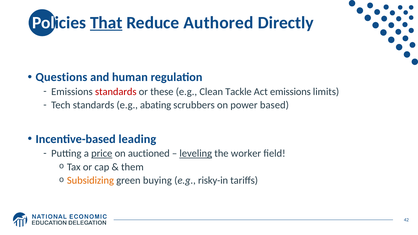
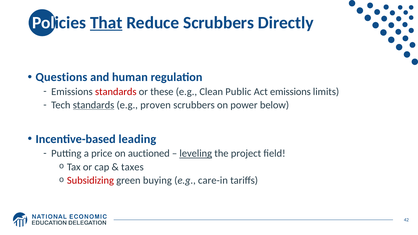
Reduce Authored: Authored -> Scrubbers
Tackle: Tackle -> Public
standards at (94, 105) underline: none -> present
abating: abating -> proven
based: based -> below
price underline: present -> none
worker: worker -> project
them: them -> taxes
Subsidizing colour: orange -> red
risky-in: risky-in -> care-in
